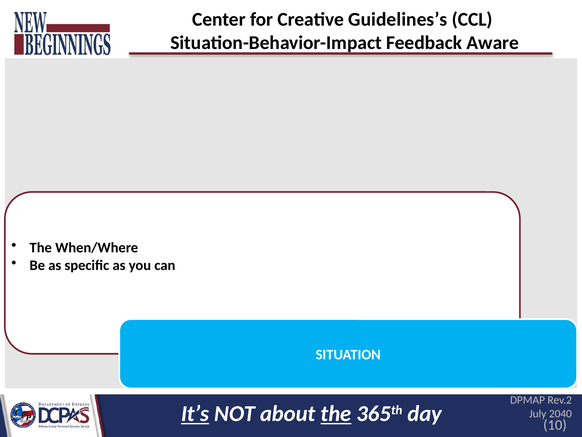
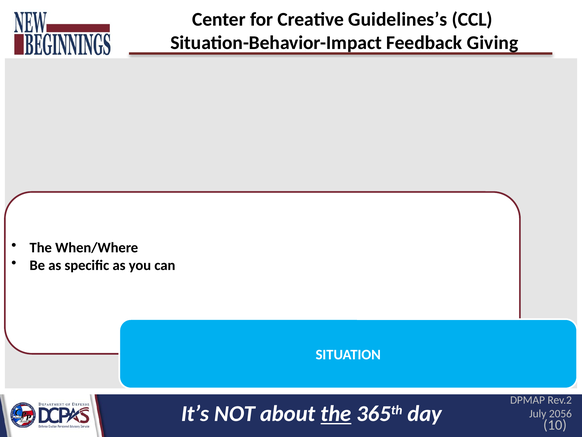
Aware: Aware -> Giving
It’s underline: present -> none
2040: 2040 -> 2056
